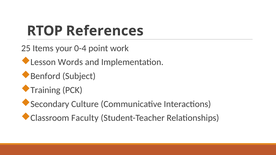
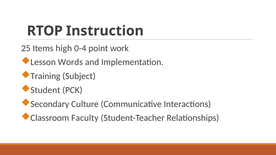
References: References -> Instruction
your: your -> high
Benford: Benford -> Training
Training: Training -> Student
